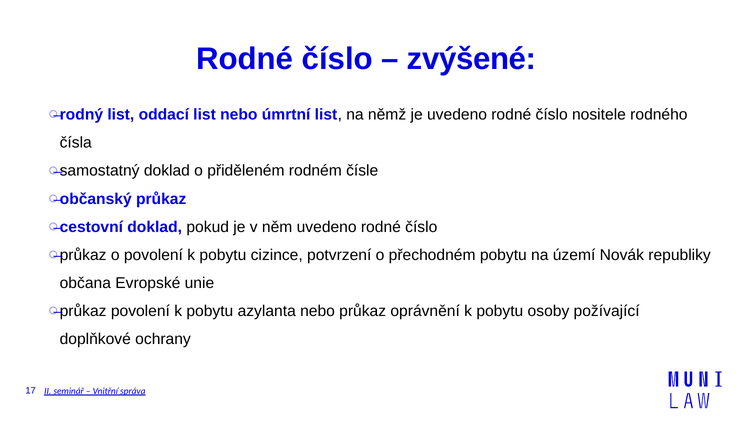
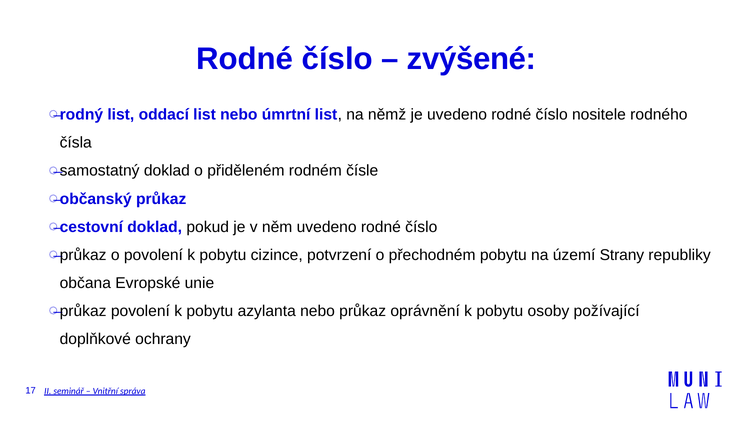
Novák: Novák -> Strany
